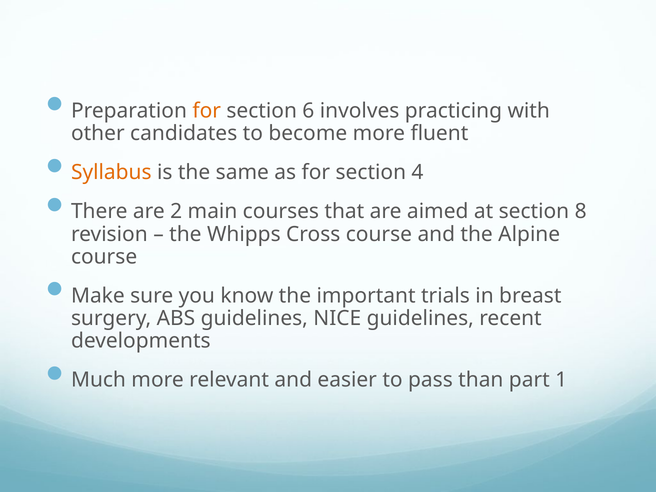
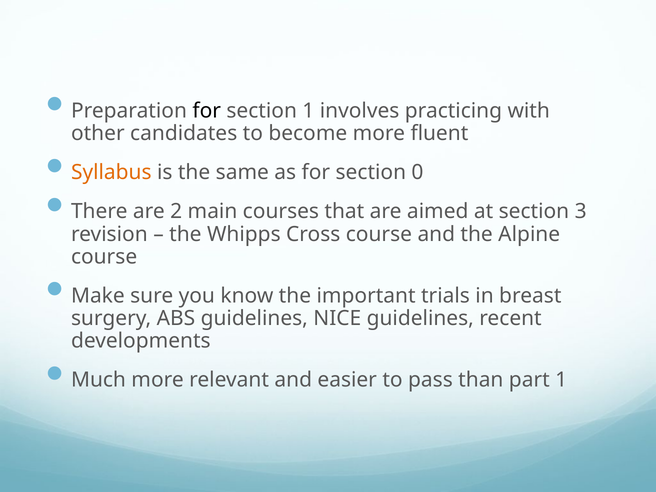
for at (207, 111) colour: orange -> black
section 6: 6 -> 1
4: 4 -> 0
8: 8 -> 3
